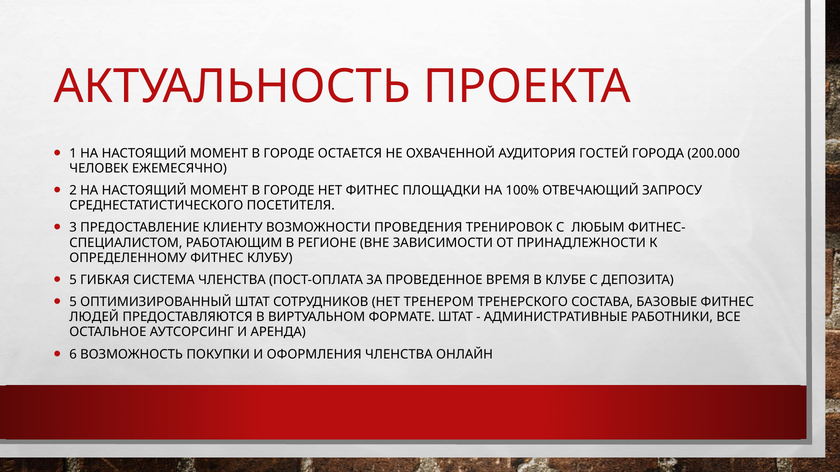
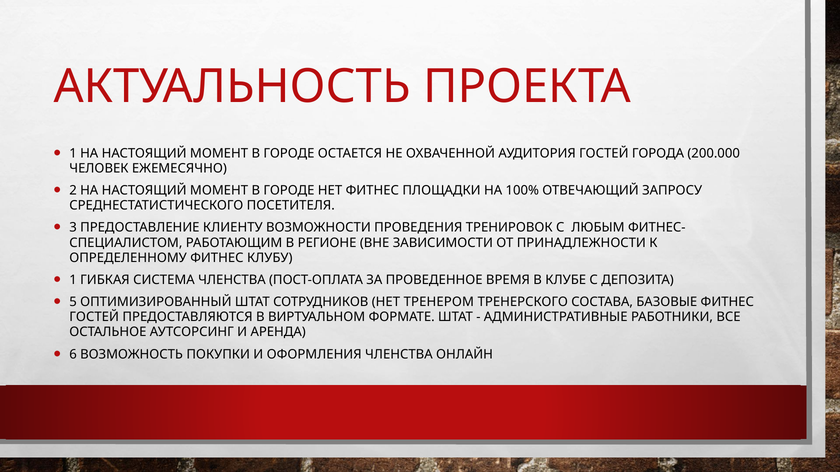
5 at (73, 280): 5 -> 1
ЛЮДЕЙ at (94, 317): ЛЮДЕЙ -> ГОСТЕЙ
